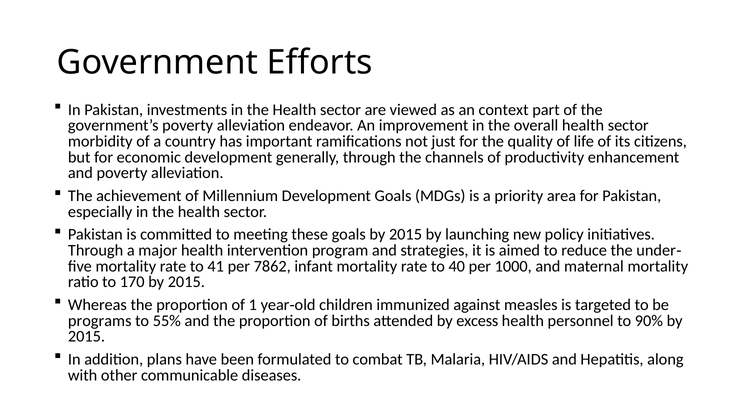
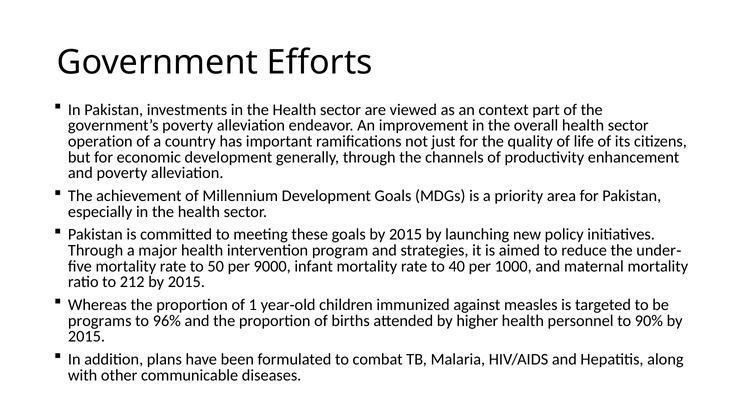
morbidity: morbidity -> operation
41: 41 -> 50
7862: 7862 -> 9000
170: 170 -> 212
55%: 55% -> 96%
excess: excess -> higher
